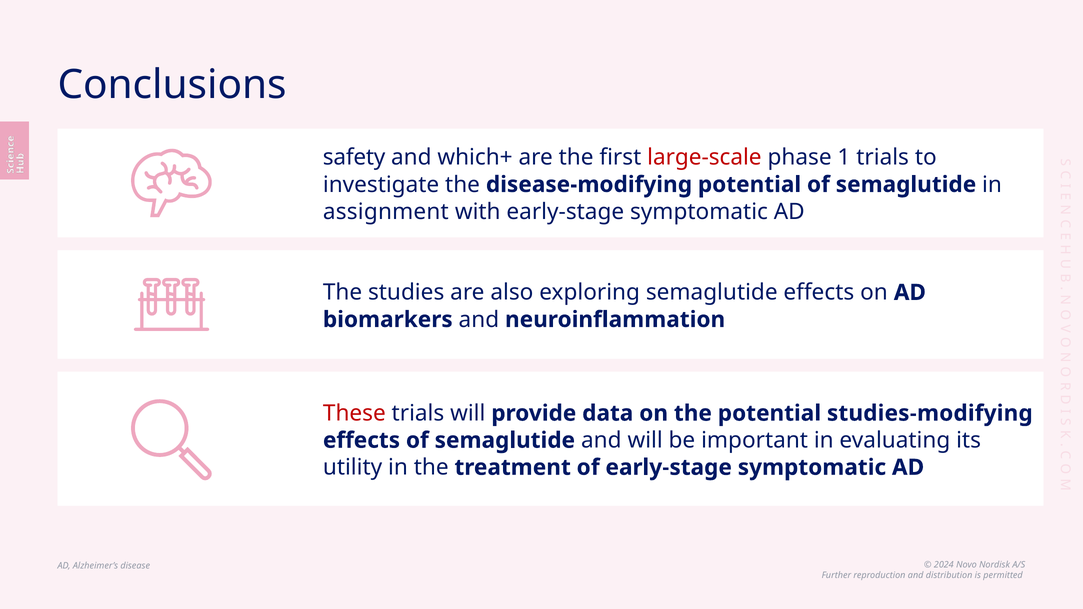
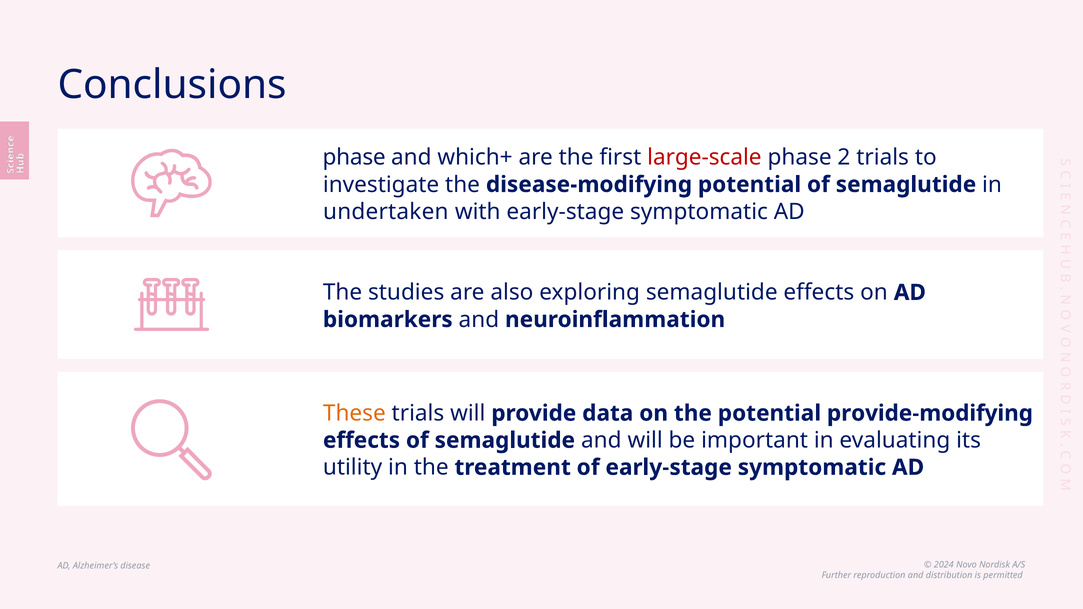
safety at (354, 158): safety -> phase
1: 1 -> 2
assignment: assignment -> undertaken
These colour: red -> orange
studies-modifying: studies-modifying -> provide-modifying
